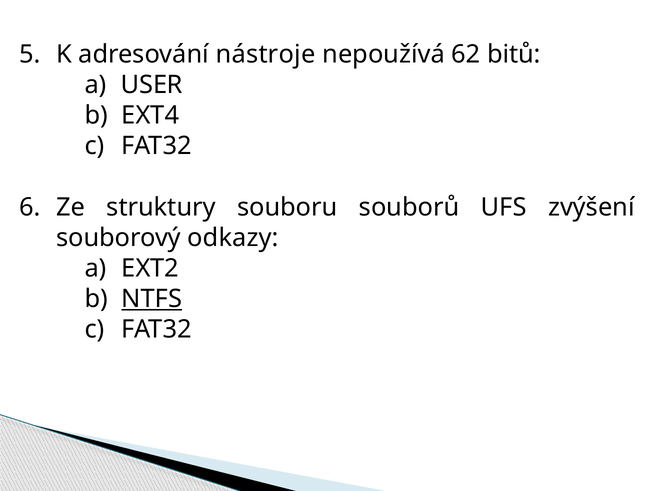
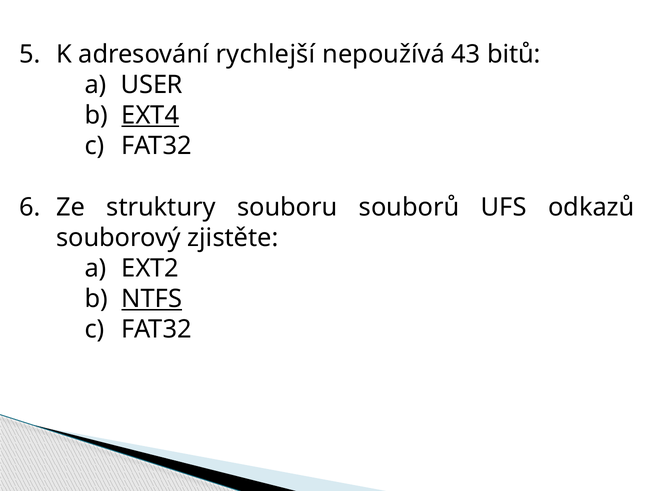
nástroje: nástroje -> rychlejší
62: 62 -> 43
EXT4 underline: none -> present
zvýšení: zvýšení -> odkazů
odkazy: odkazy -> zjistěte
